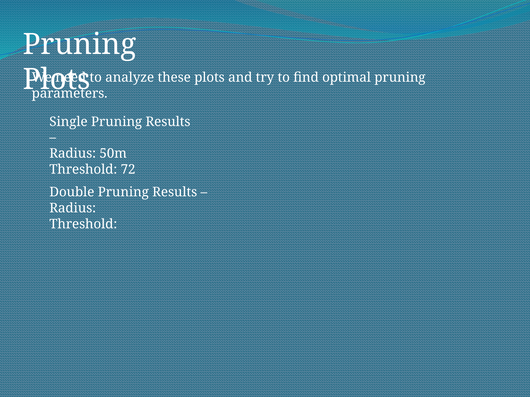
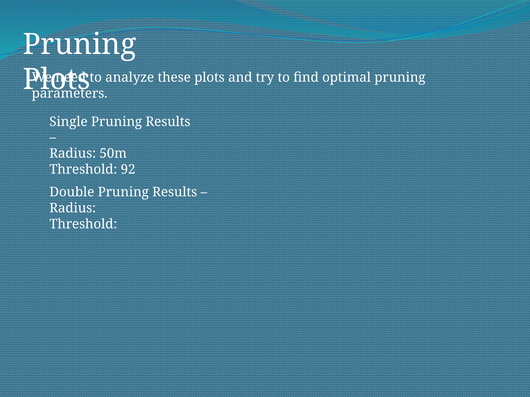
72: 72 -> 92
